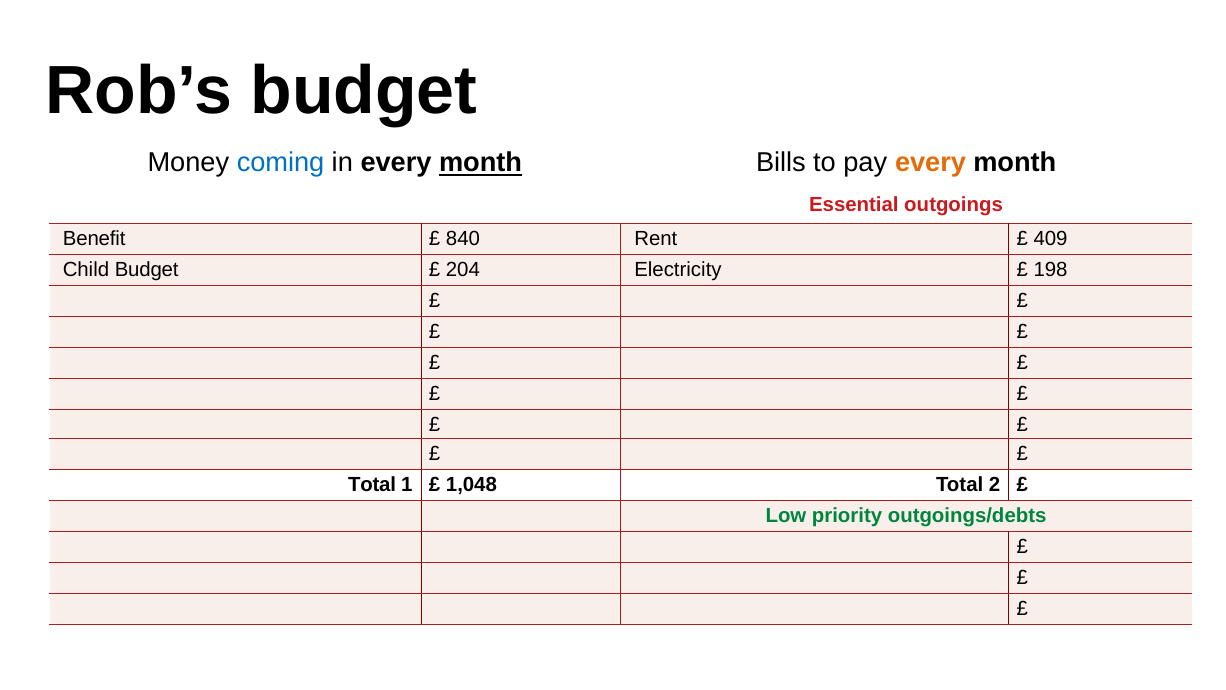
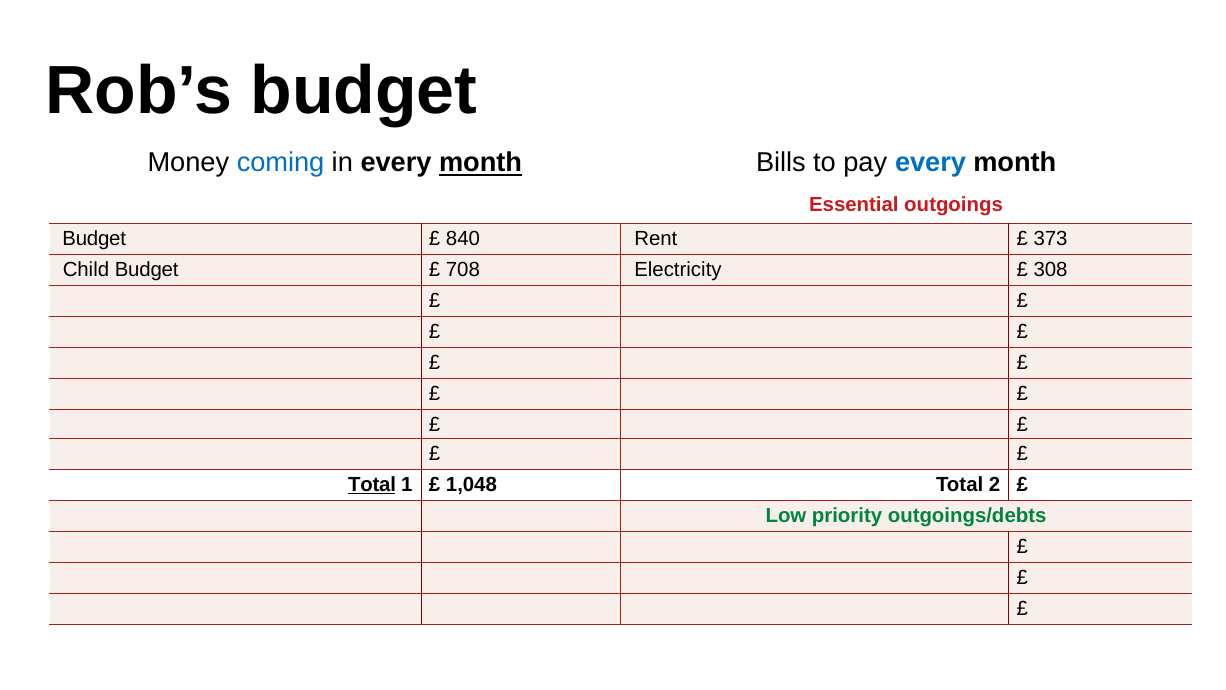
every at (930, 163) colour: orange -> blue
Benefit at (94, 239): Benefit -> Budget
409: 409 -> 373
204: 204 -> 708
198: 198 -> 308
Total at (372, 484) underline: none -> present
